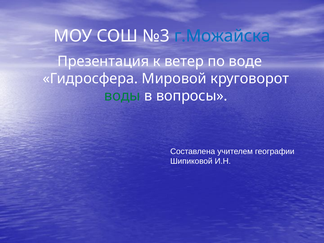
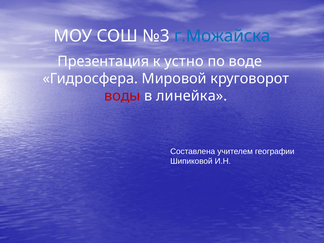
ветер: ветер -> устно
воды colour: green -> red
вопросы: вопросы -> линейка
